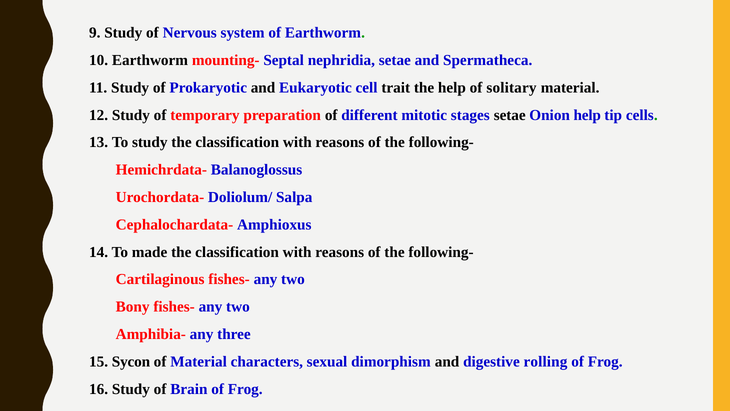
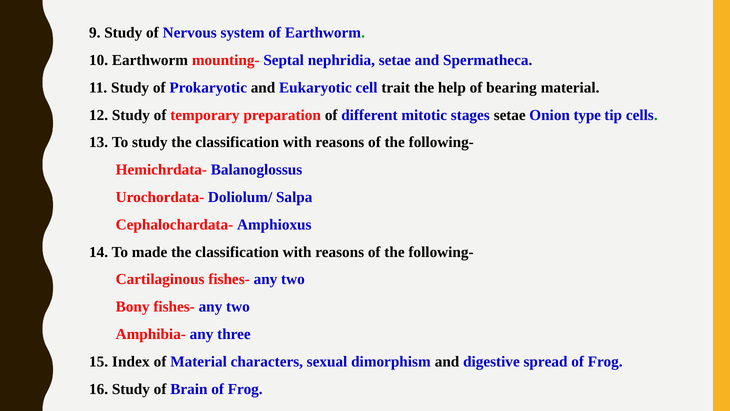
solitary: solitary -> bearing
Onion help: help -> type
Sycon: Sycon -> Index
rolling: rolling -> spread
